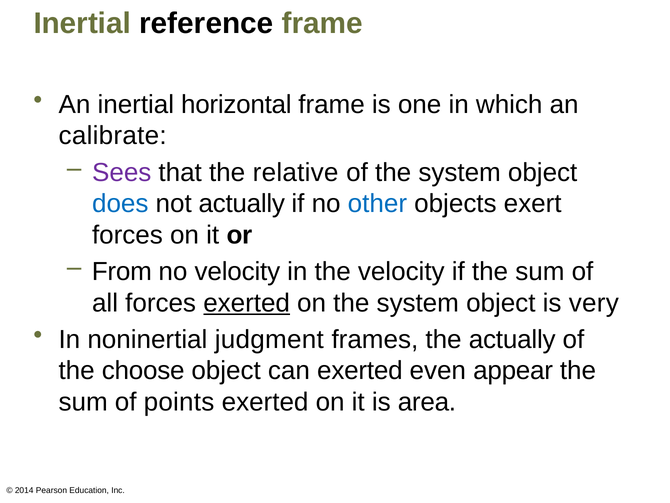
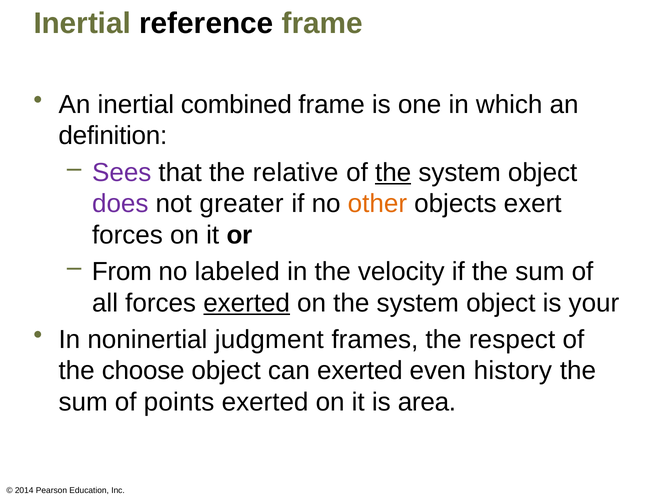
horizontal: horizontal -> combined
calibrate: calibrate -> definition
the at (393, 172) underline: none -> present
does colour: blue -> purple
not actually: actually -> greater
other colour: blue -> orange
no velocity: velocity -> labeled
very: very -> your
the actually: actually -> respect
appear: appear -> history
